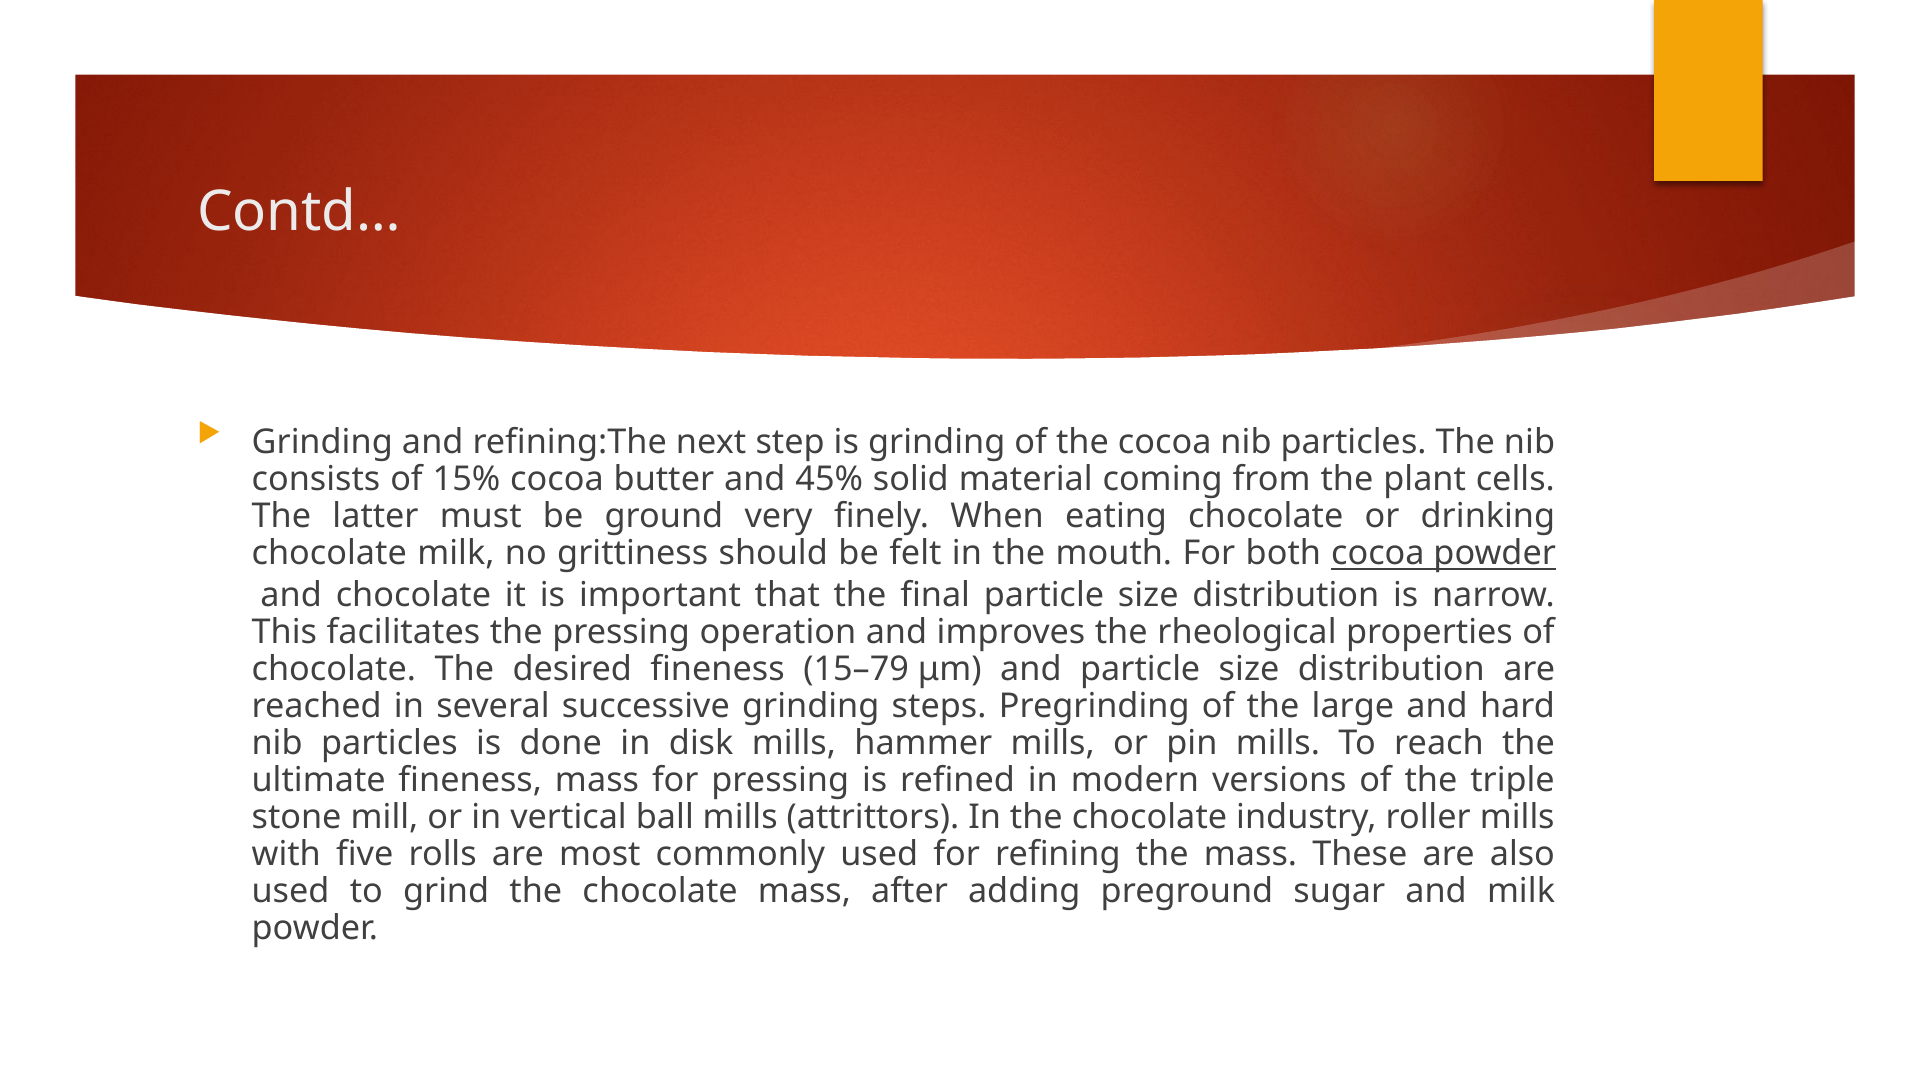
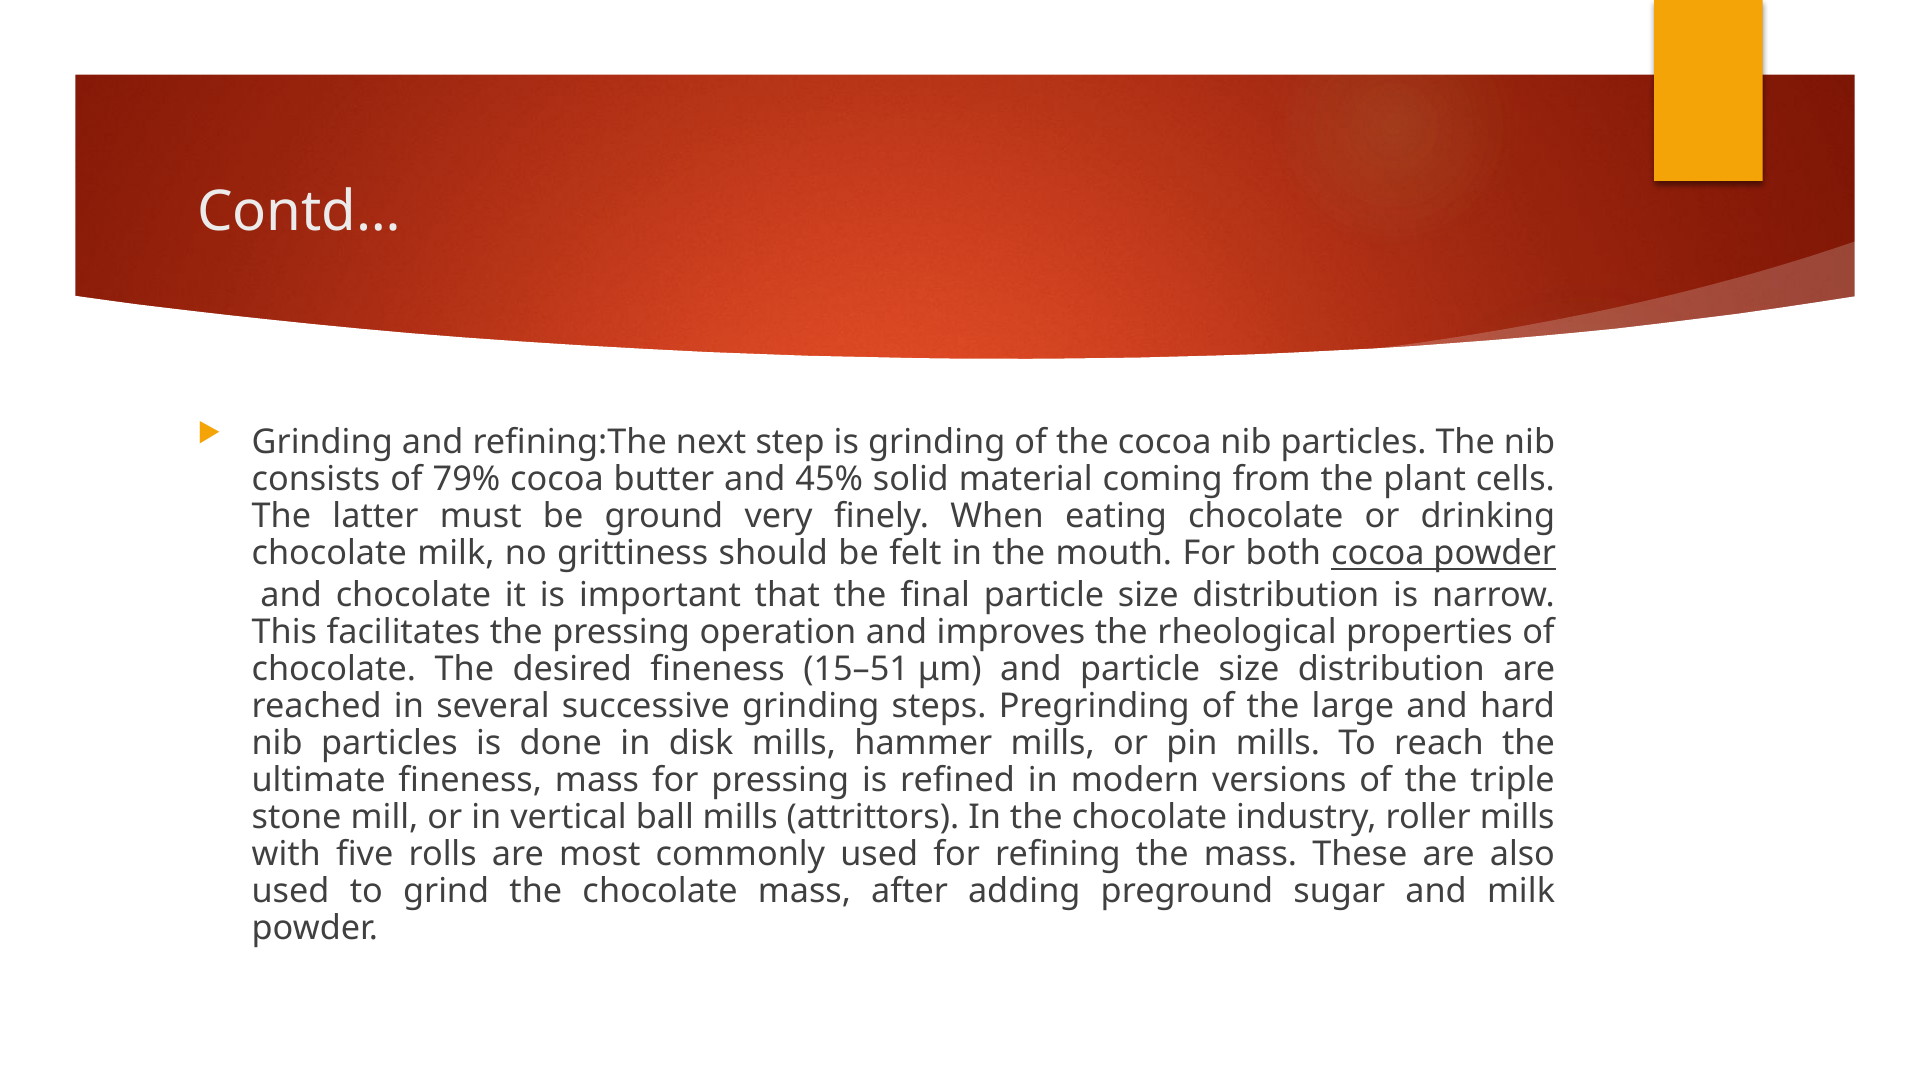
15%: 15% -> 79%
15–79: 15–79 -> 15–51
